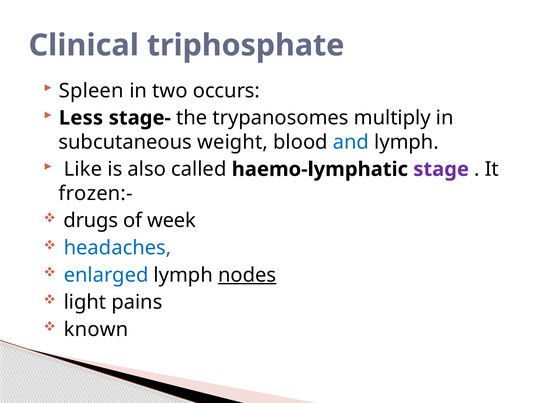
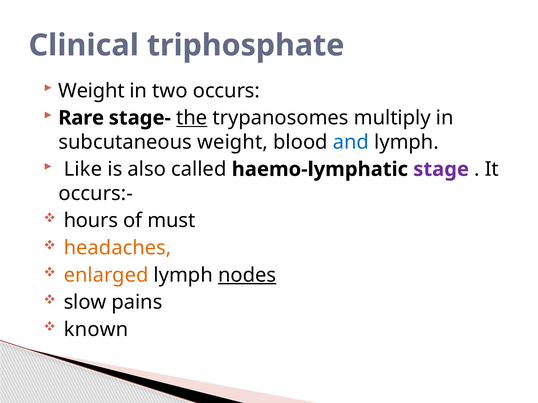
Spleen at (91, 91): Spleen -> Weight
Less: Less -> Rare
the underline: none -> present
frozen:-: frozen:- -> occurs:-
drugs: drugs -> hours
week: week -> must
headaches colour: blue -> orange
enlarged colour: blue -> orange
light: light -> slow
